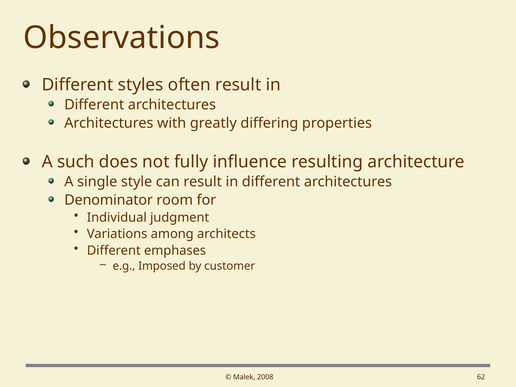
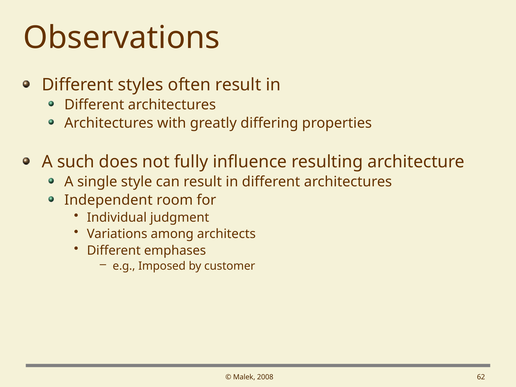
Denominator: Denominator -> Independent
